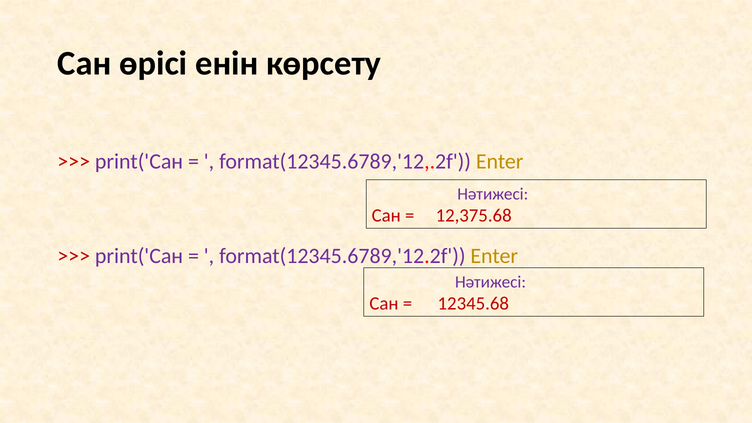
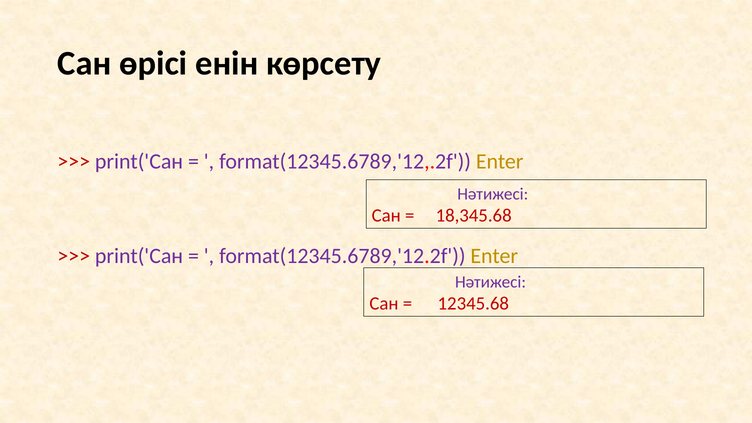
12,375.68: 12,375.68 -> 18,345.68
